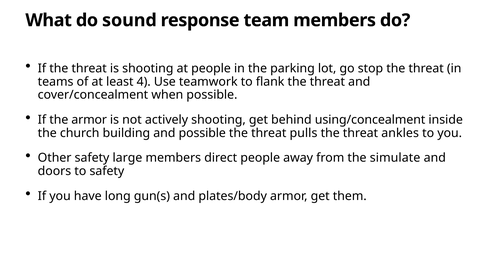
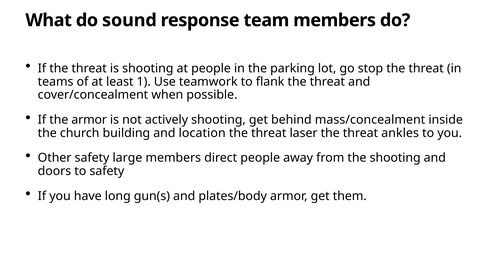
4: 4 -> 1
using/concealment: using/concealment -> mass/concealment
and possible: possible -> location
pulls: pulls -> laser
the simulate: simulate -> shooting
